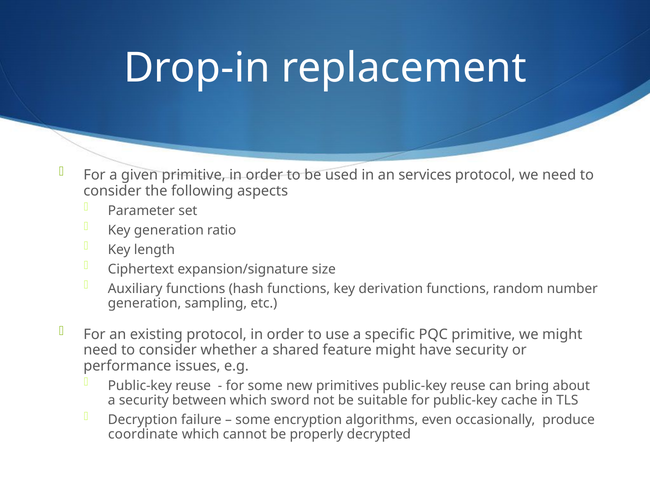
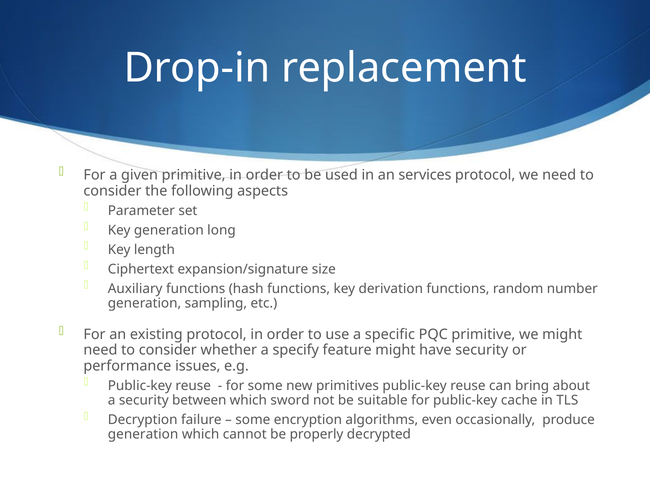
ratio: ratio -> long
shared: shared -> specify
coordinate at (143, 435): coordinate -> generation
